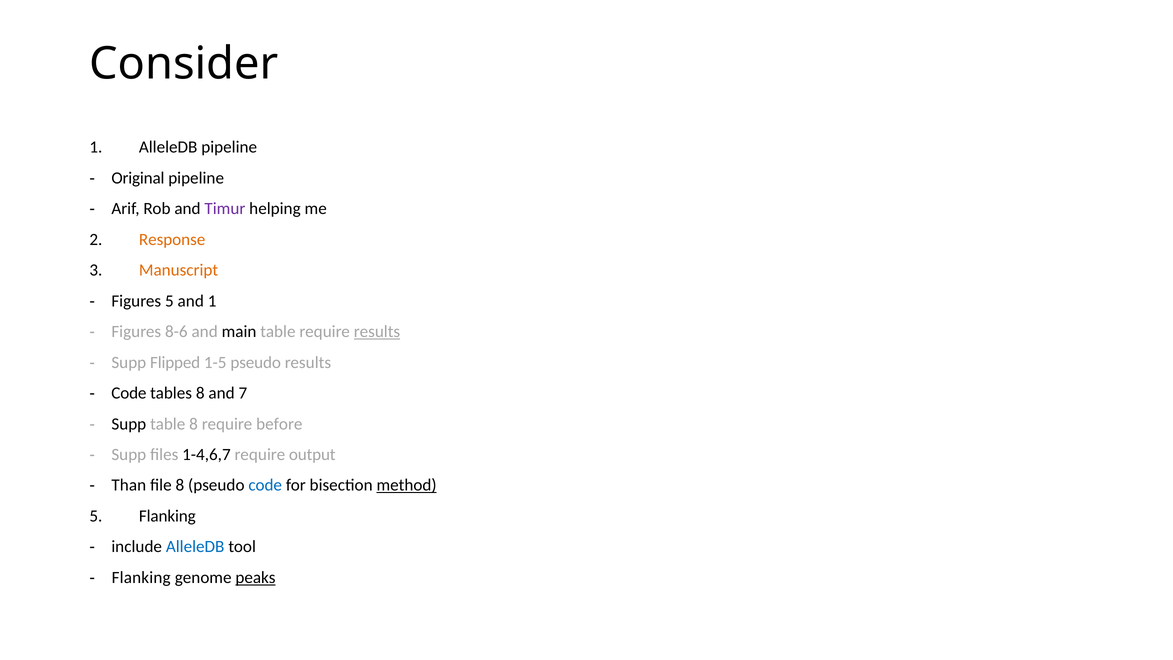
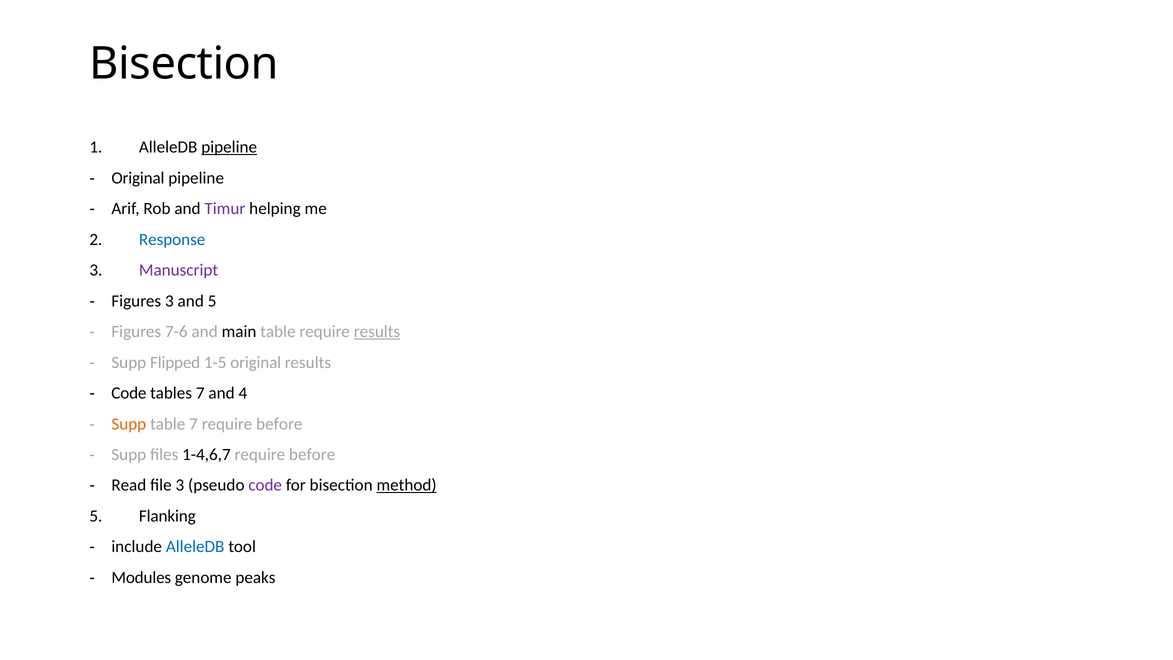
Consider at (184, 64): Consider -> Bisection
pipeline at (229, 147) underline: none -> present
Response colour: orange -> blue
Manuscript colour: orange -> purple
Figures 5: 5 -> 3
and 1: 1 -> 5
8-6: 8-6 -> 7-6
1-5 pseudo: pseudo -> original
tables 8: 8 -> 7
7: 7 -> 4
Supp at (129, 424) colour: black -> orange
table 8: 8 -> 7
output at (312, 454): output -> before
Than: Than -> Read
file 8: 8 -> 3
code at (265, 485) colour: blue -> purple
Flanking at (141, 577): Flanking -> Modules
peaks underline: present -> none
